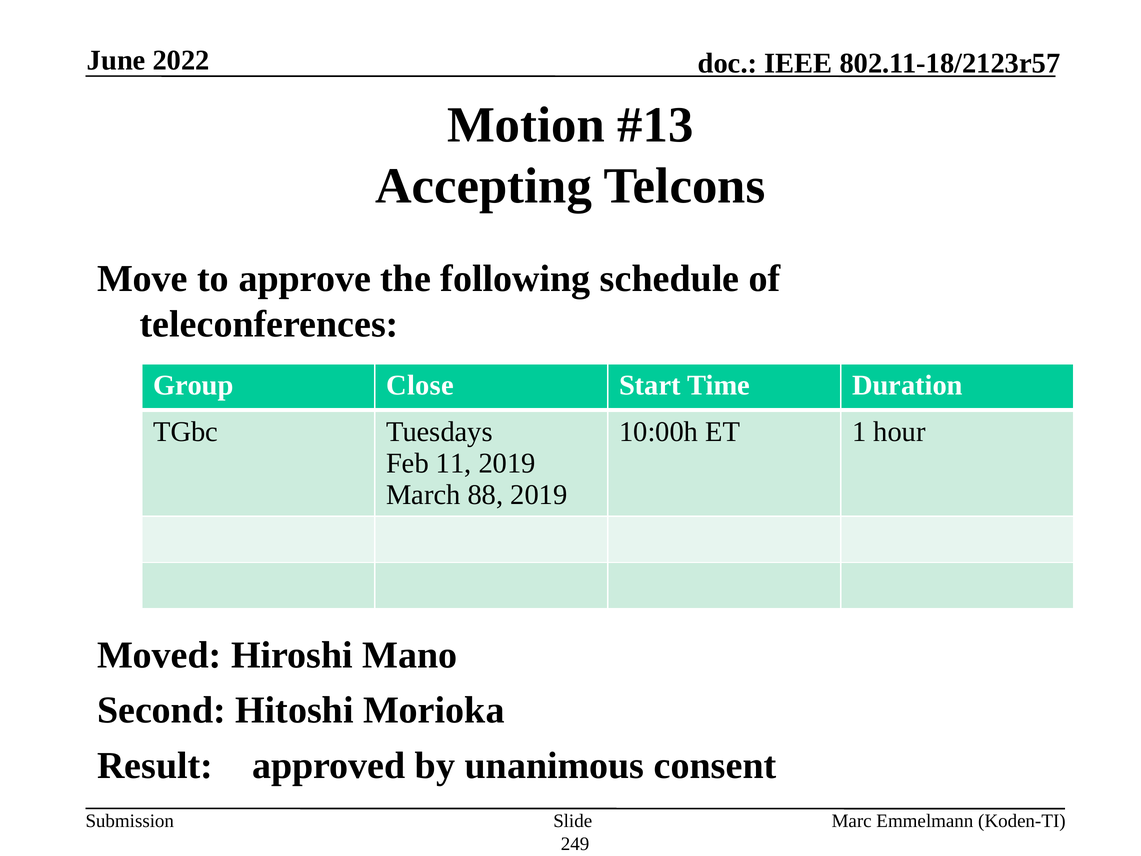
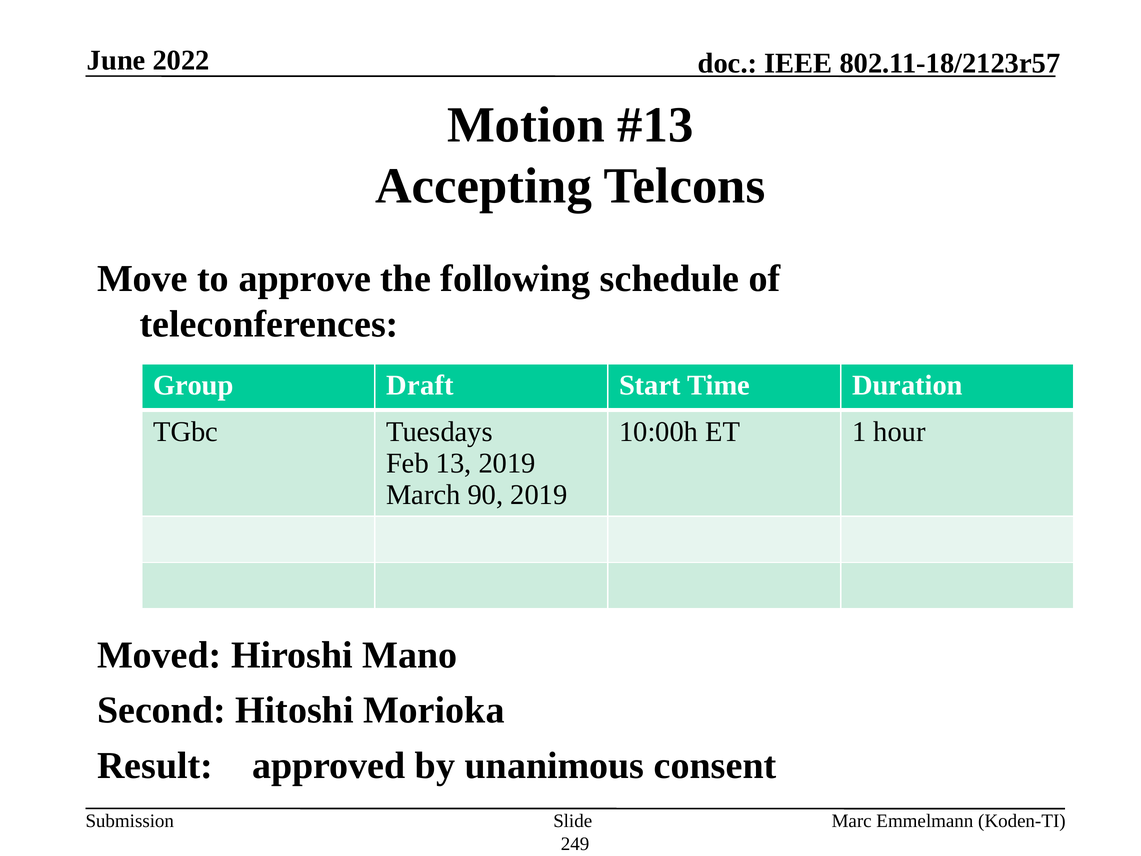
Close: Close -> Draft
11: 11 -> 13
88: 88 -> 90
